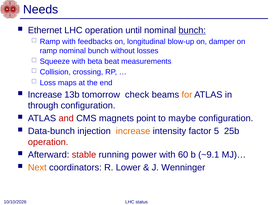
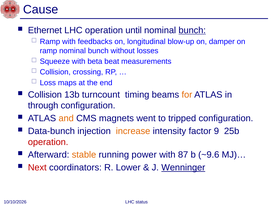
Needs: Needs -> Cause
Increase at (45, 95): Increase -> Collision
tomorrow: tomorrow -> turncount
check: check -> timing
and colour: red -> orange
point: point -> went
maybe: maybe -> tripped
5: 5 -> 9
stable colour: red -> orange
60: 60 -> 87
~9.1: ~9.1 -> ~9.6
Next colour: orange -> red
Wenninger underline: none -> present
